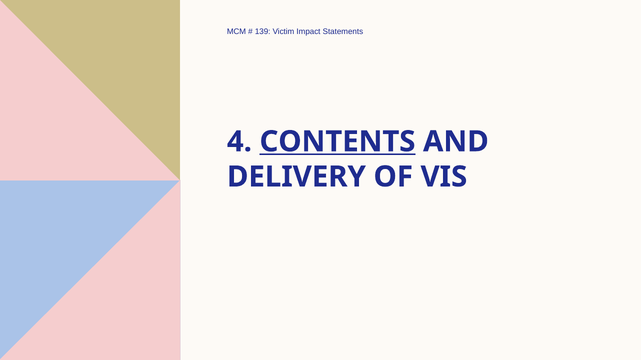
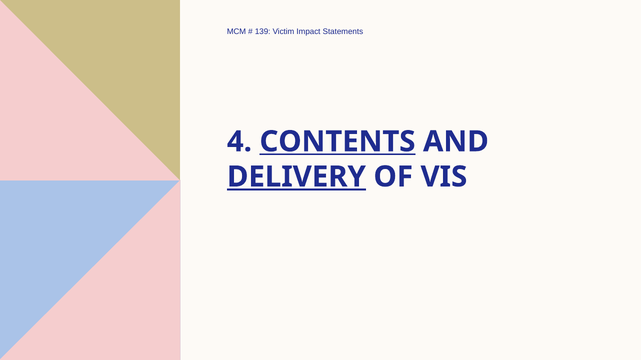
DELIVERY underline: none -> present
